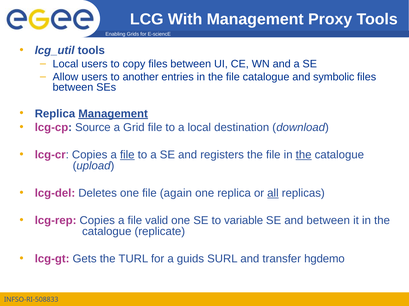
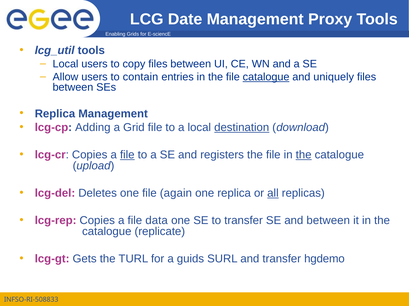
With: With -> Date
another: another -> contain
catalogue at (266, 77) underline: none -> present
symbolic: symbolic -> uniquely
Management at (113, 114) underline: present -> none
Source: Source -> Adding
destination underline: none -> present
valid: valid -> data
to variable: variable -> transfer
